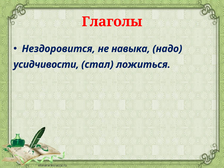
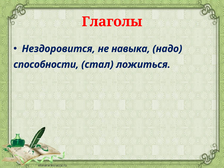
усидчивости: усидчивости -> способности
